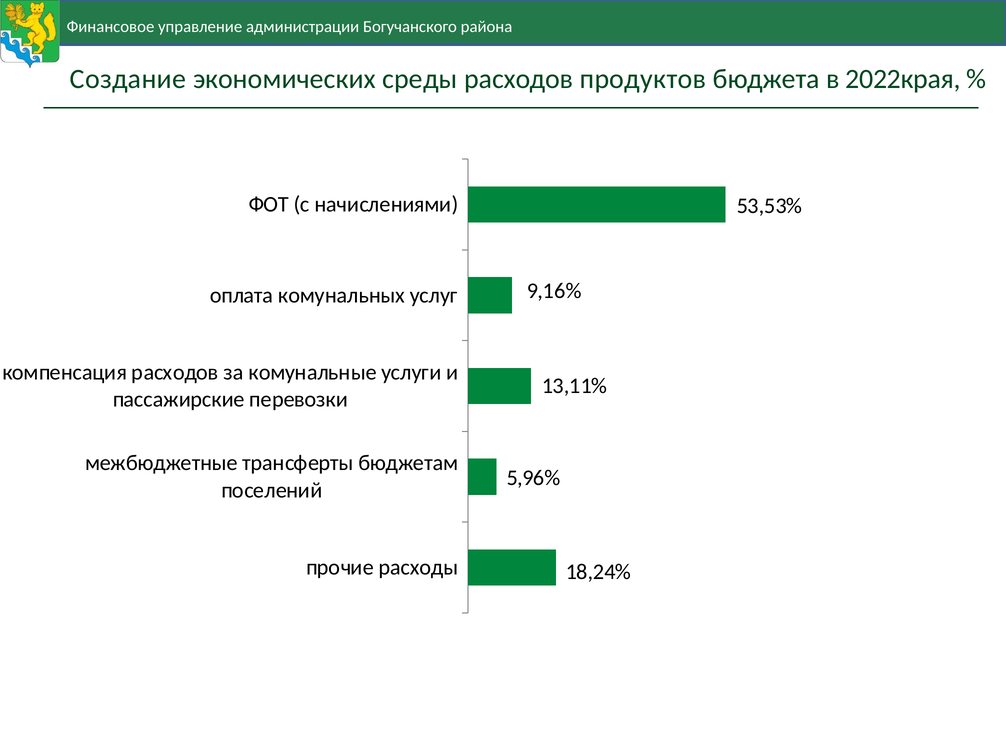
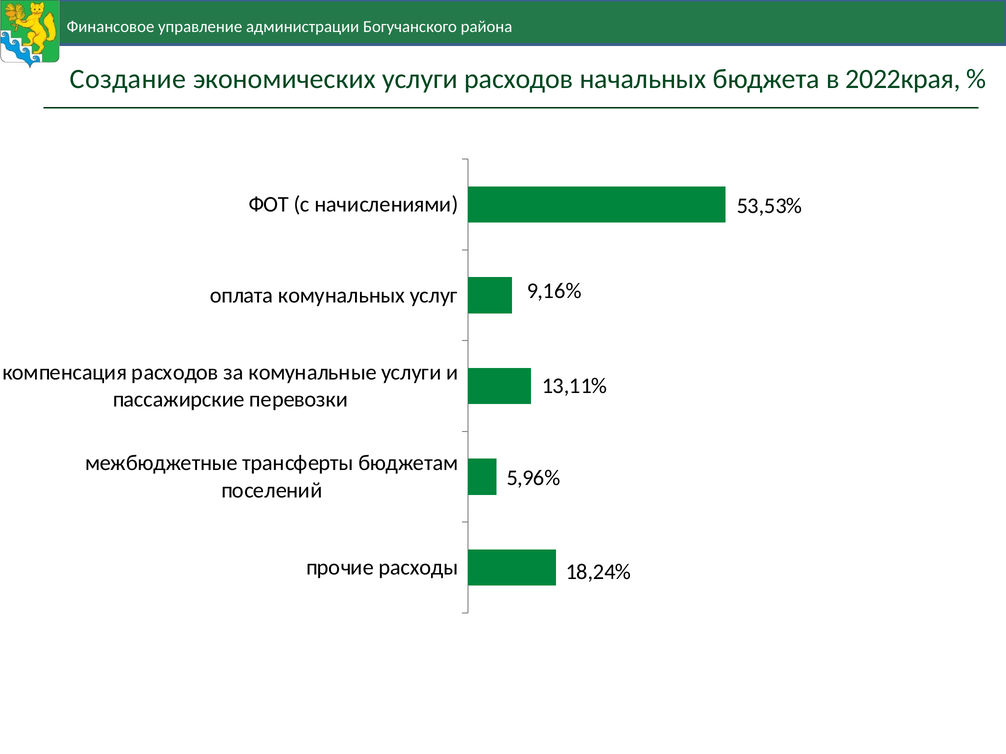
экономических среды: среды -> услуги
продуктов: продуктов -> начальных
